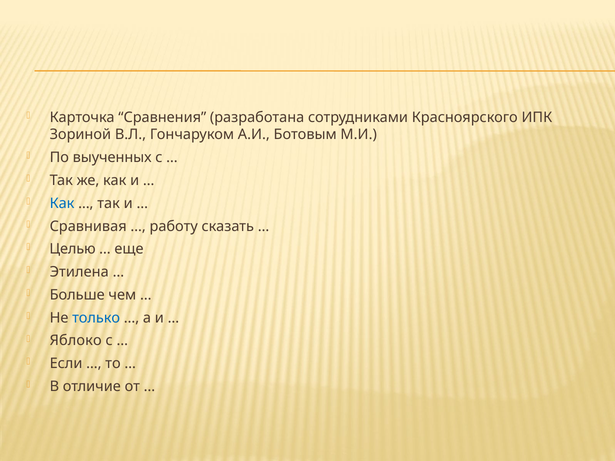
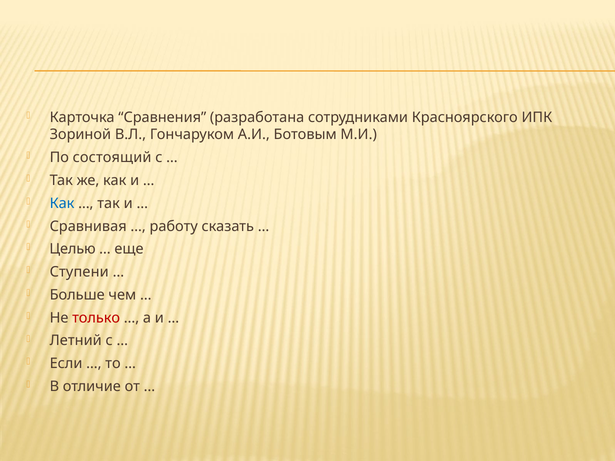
выученных: выученных -> состоящий
Этилена: Этилена -> Ступени
только colour: blue -> red
Яблоко: Яблоко -> Летний
